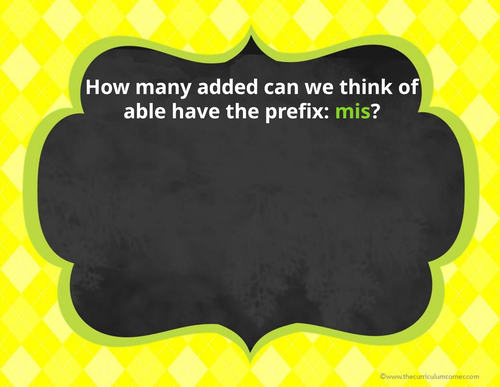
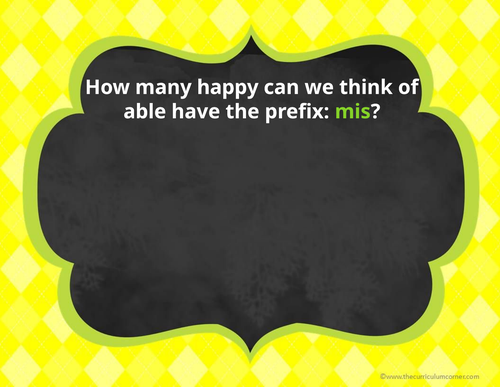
added: added -> happy
